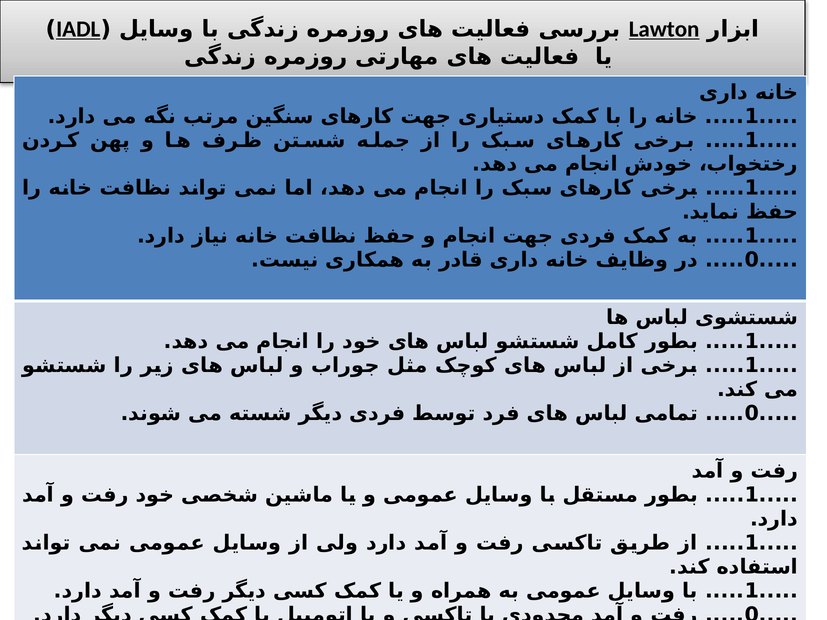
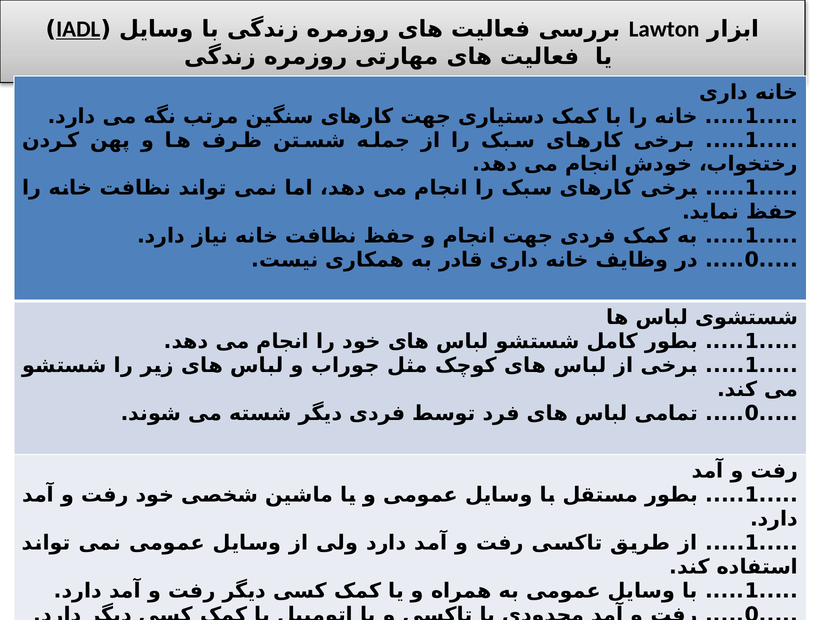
Lawton underline: present -> none
